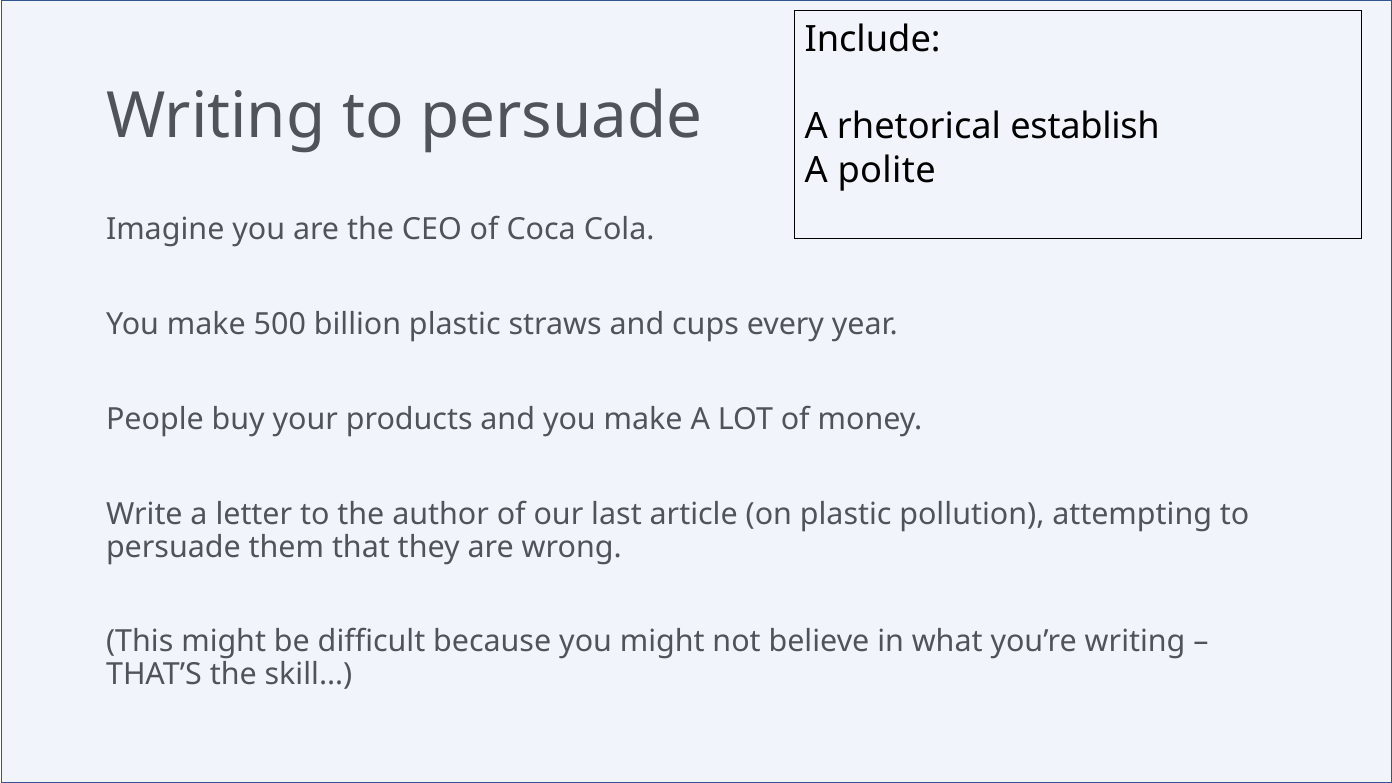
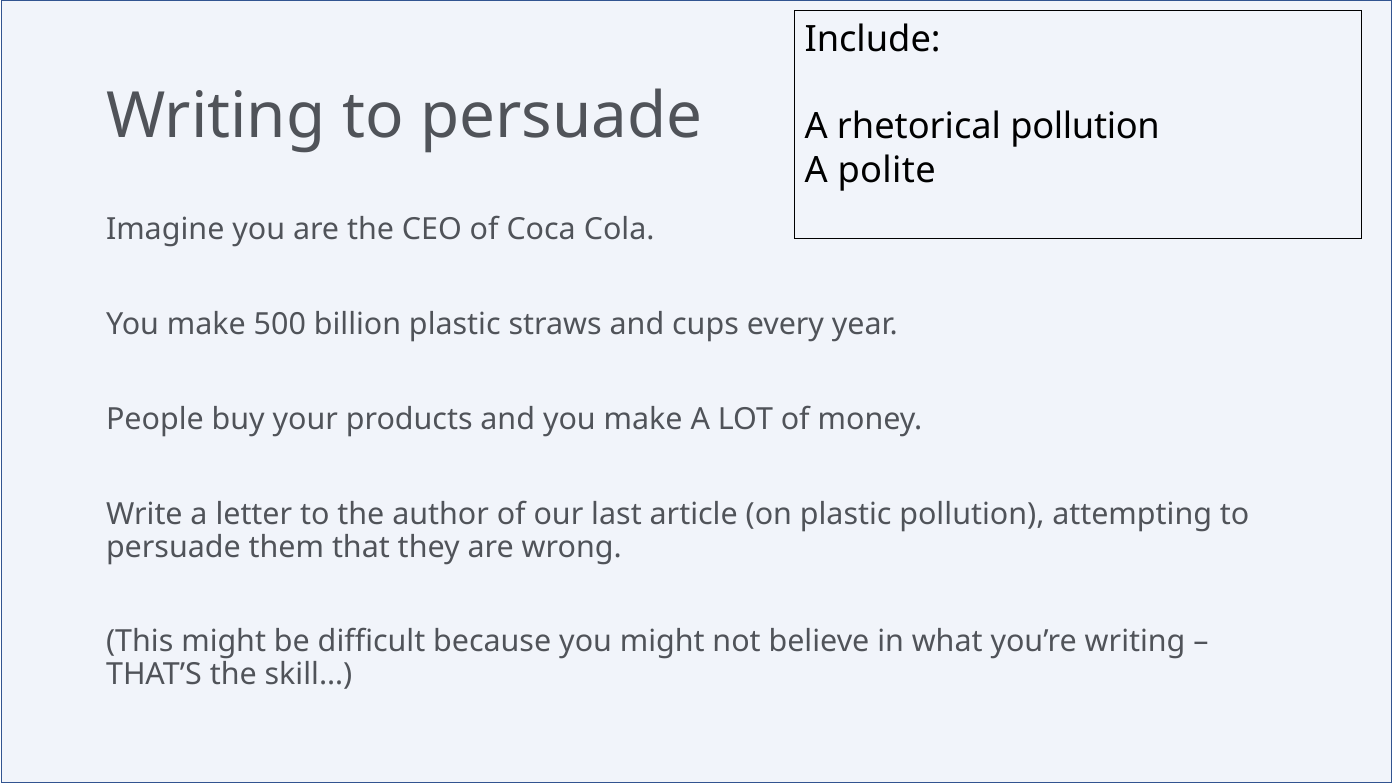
rhetorical establish: establish -> pollution
